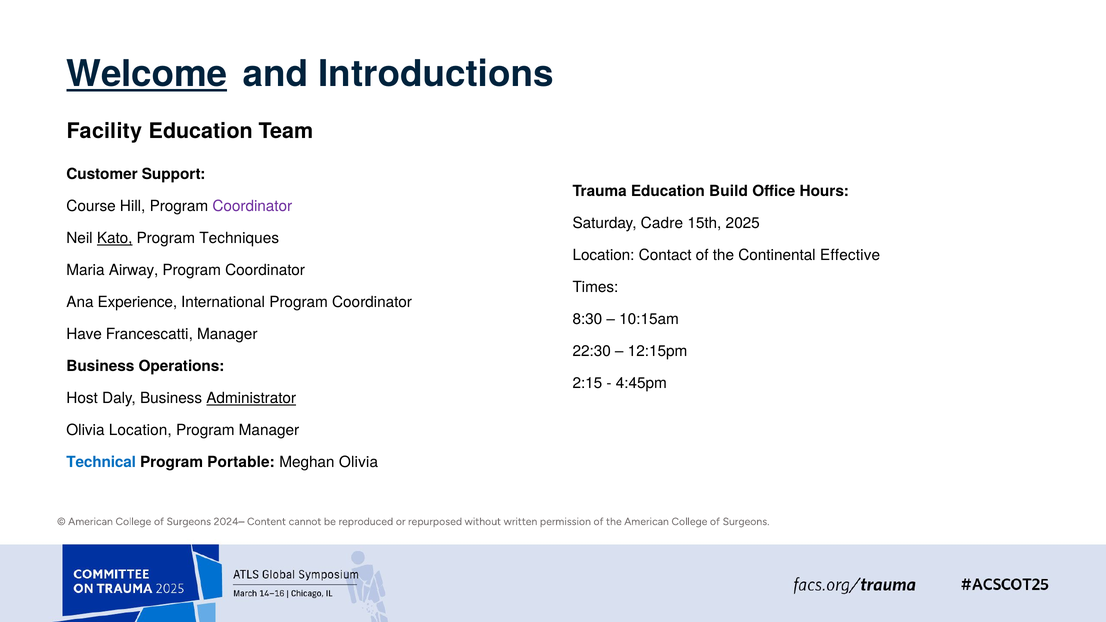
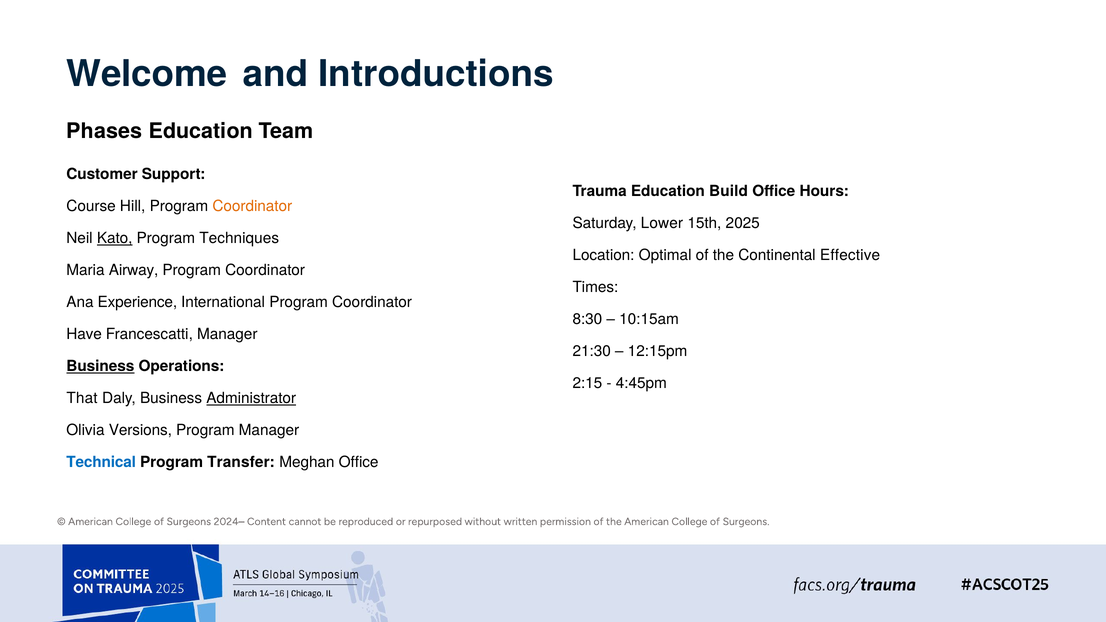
Welcome underline: present -> none
Facility: Facility -> Phases
Coordinator at (252, 206) colour: purple -> orange
Cadre: Cadre -> Lower
Contact: Contact -> Optimal
22:30: 22:30 -> 21:30
Business at (100, 366) underline: none -> present
Host: Host -> That
Olivia Location: Location -> Versions
Portable: Portable -> Transfer
Meghan Olivia: Olivia -> Office
